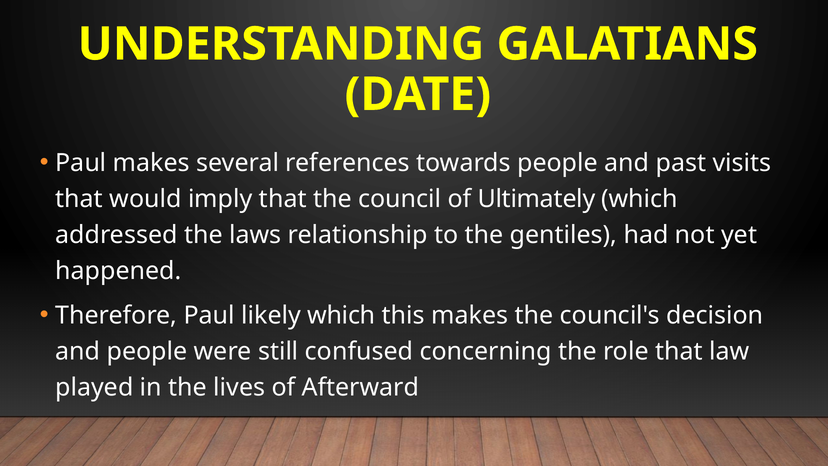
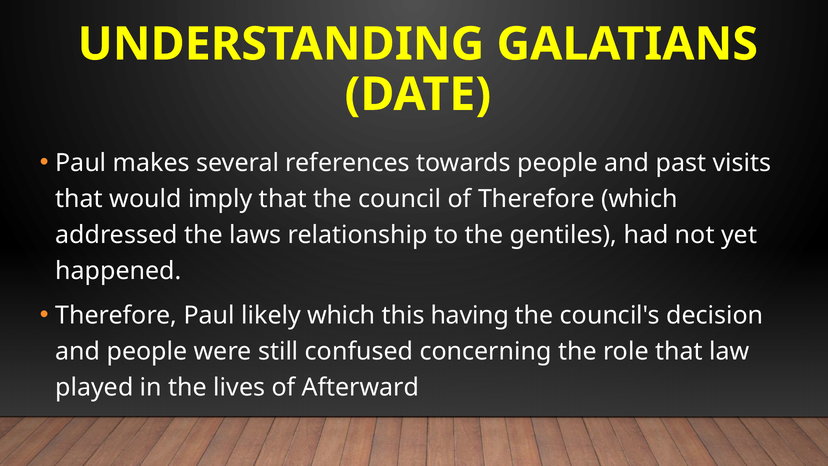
of Ultimately: Ultimately -> Therefore
this makes: makes -> having
